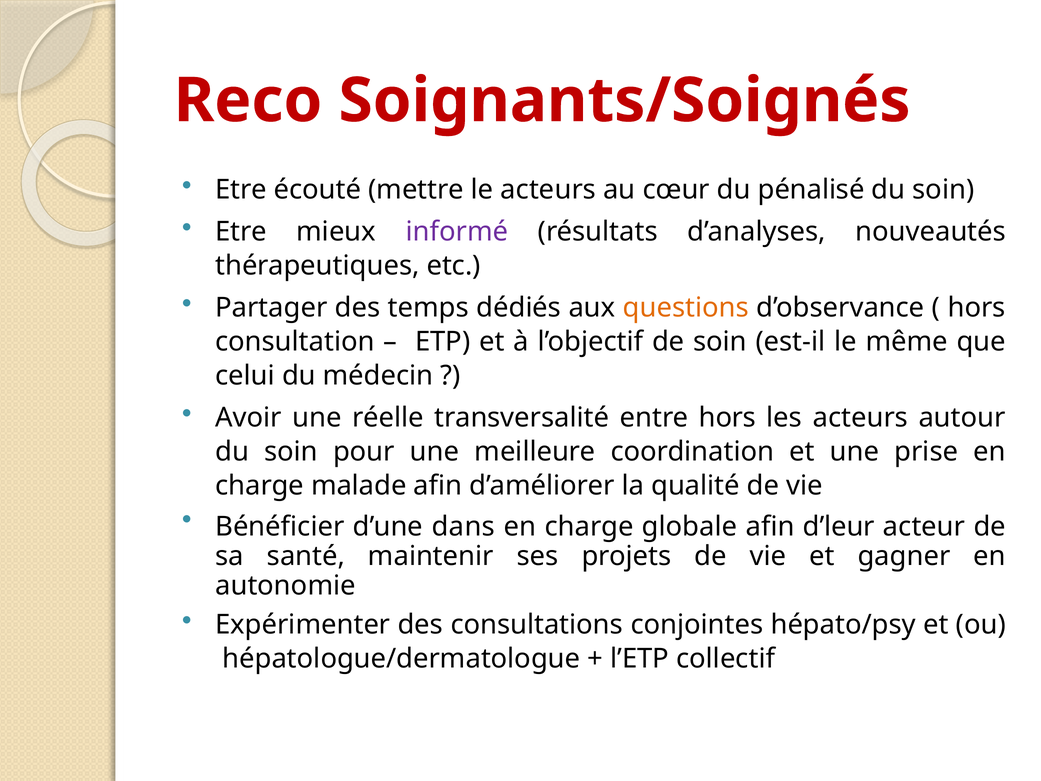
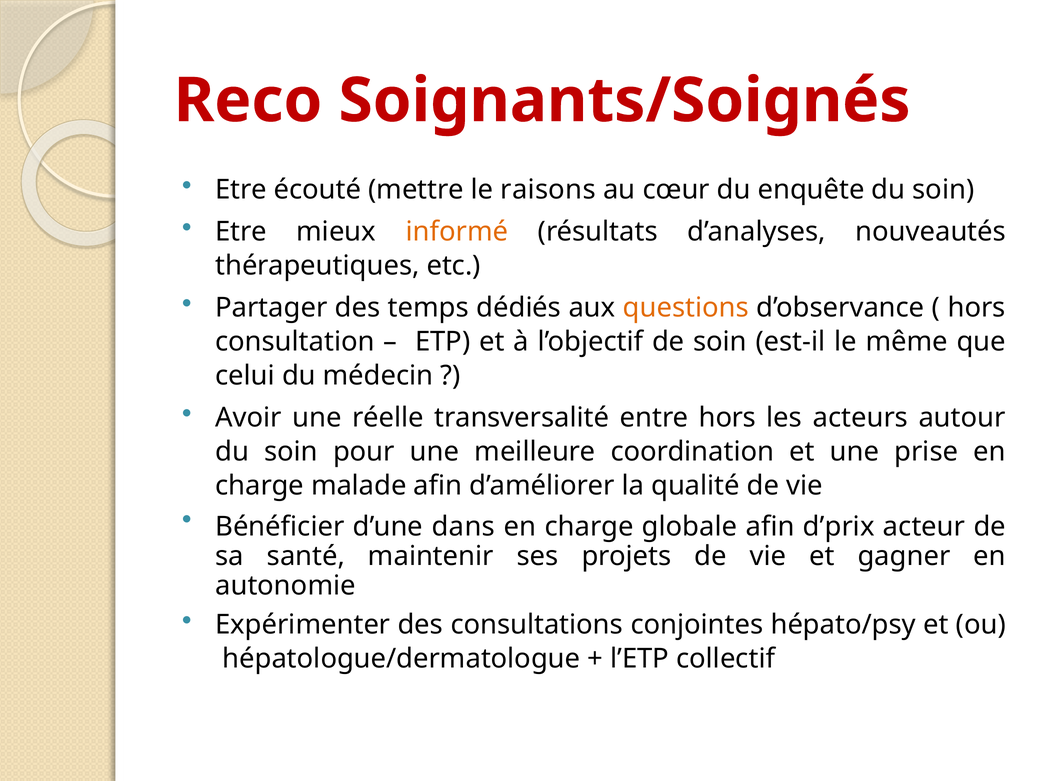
le acteurs: acteurs -> raisons
pénalisé: pénalisé -> enquête
informé colour: purple -> orange
d’leur: d’leur -> d’prix
